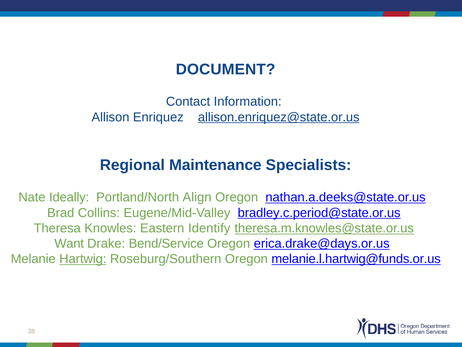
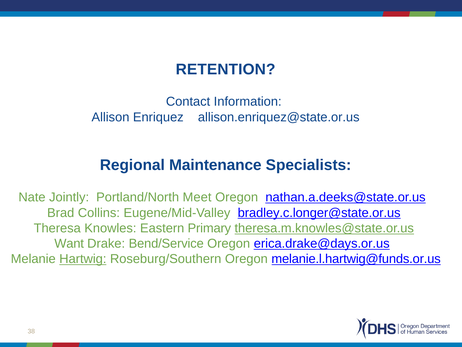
DOCUMENT: DOCUMENT -> RETENTION
allison.enriquez@state.or.us underline: present -> none
Ideally: Ideally -> Jointly
Align: Align -> Meet
bradley.c.period@state.or.us: bradley.c.period@state.or.us -> bradley.c.longer@state.or.us
Identify: Identify -> Primary
